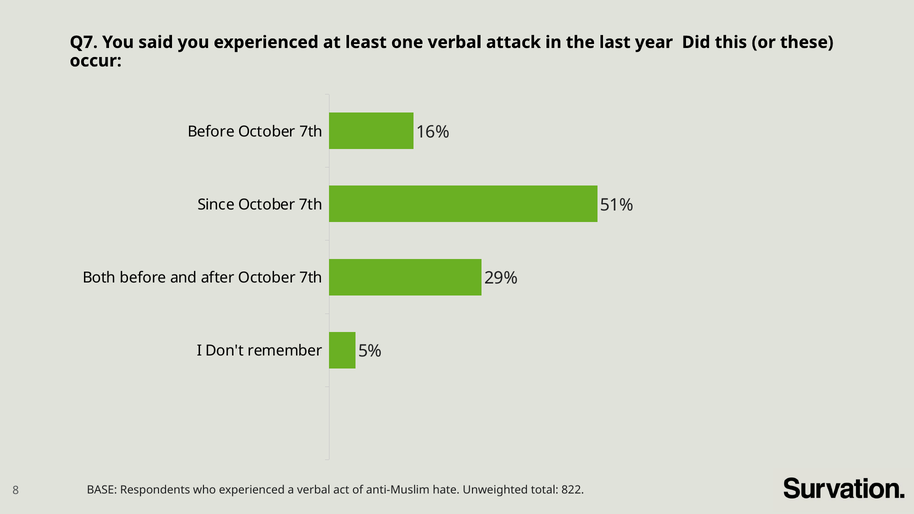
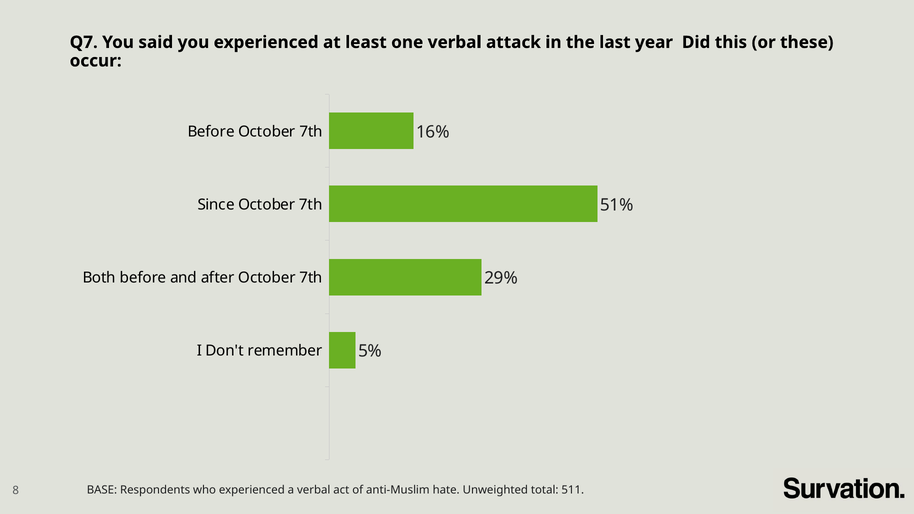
822: 822 -> 511
